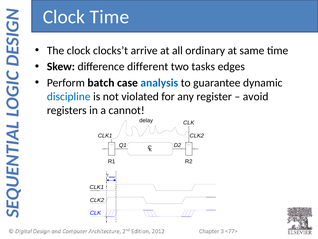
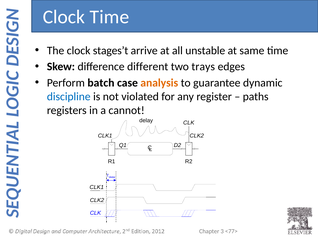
clocks’t: clocks’t -> stages’t
ordinary: ordinary -> unstable
tasks: tasks -> trays
analysis colour: blue -> orange
avoid: avoid -> paths
